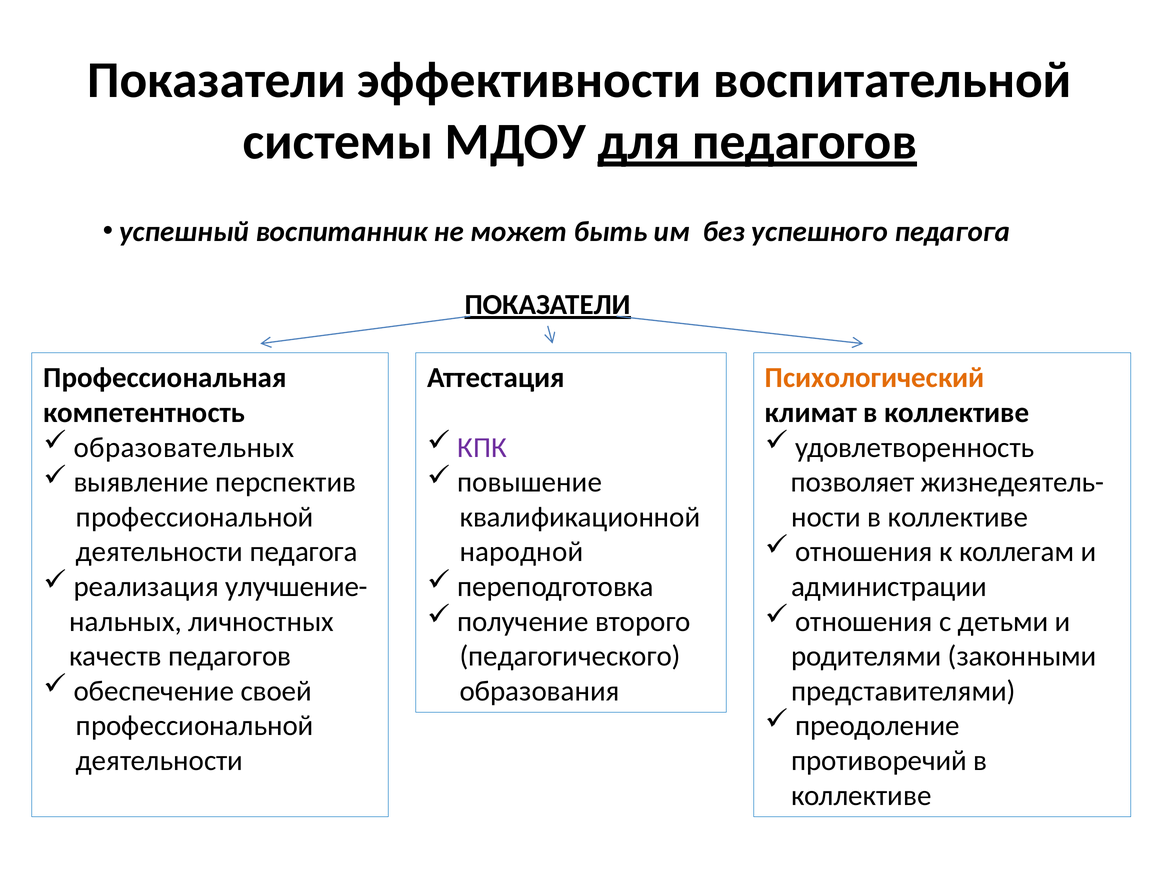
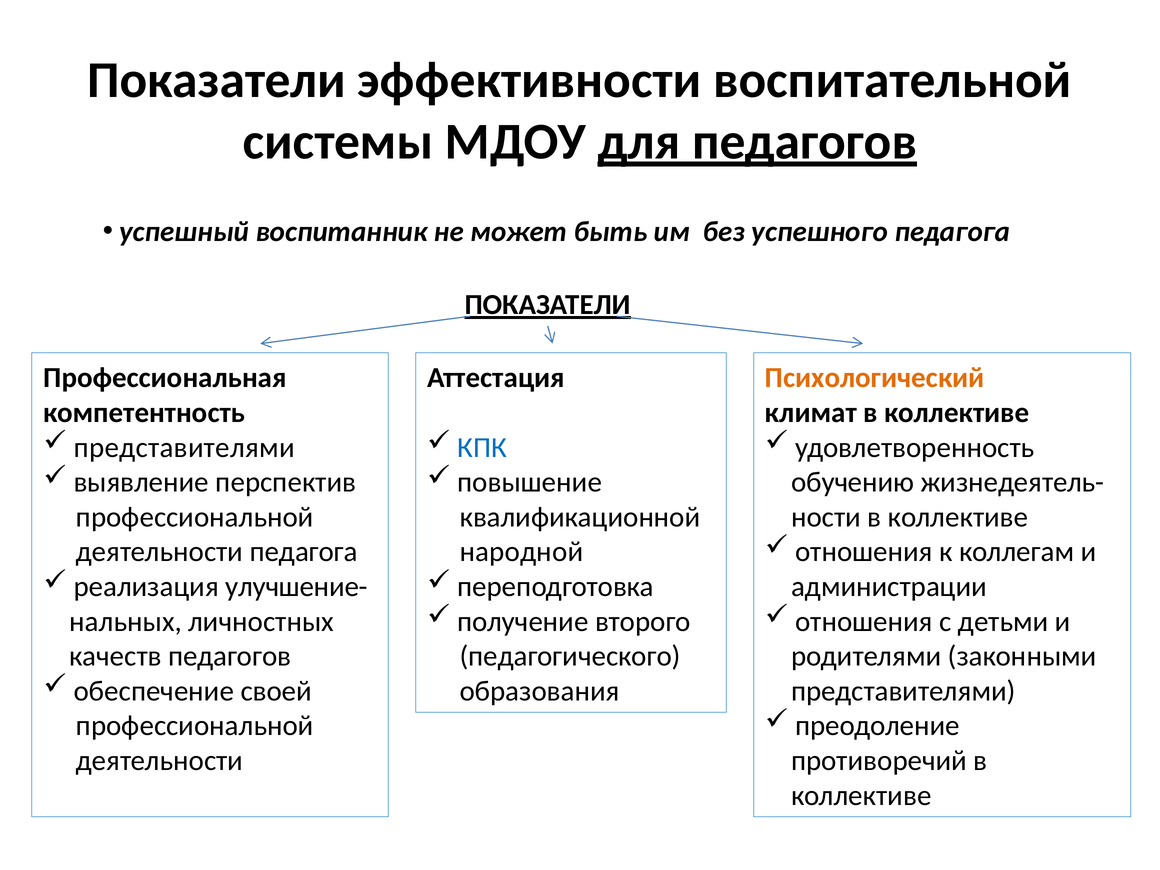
образовательных at (184, 447): образовательных -> представителями
КПК colour: purple -> blue
позволяет: позволяет -> обучению
